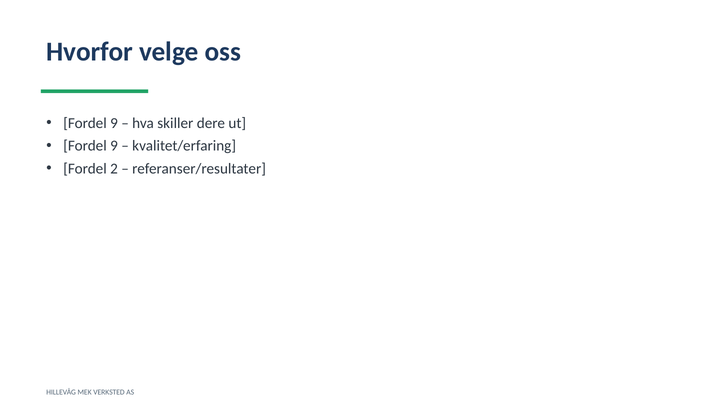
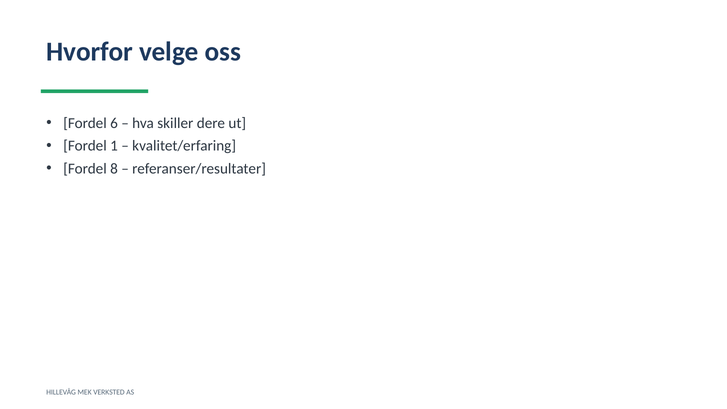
9 at (114, 123): 9 -> 6
9 at (114, 146): 9 -> 1
2: 2 -> 8
